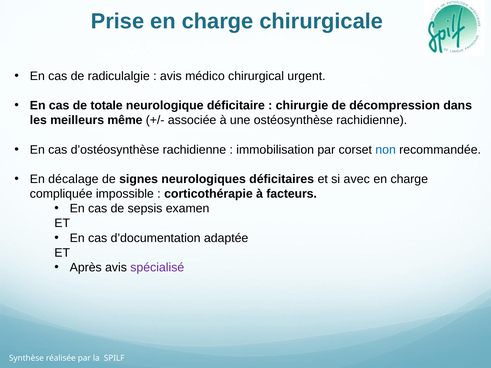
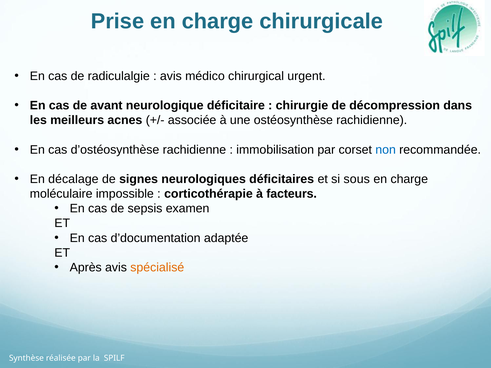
totale: totale -> avant
même: même -> acnes
avec: avec -> sous
compliquée: compliquée -> moléculaire
spécialisé colour: purple -> orange
